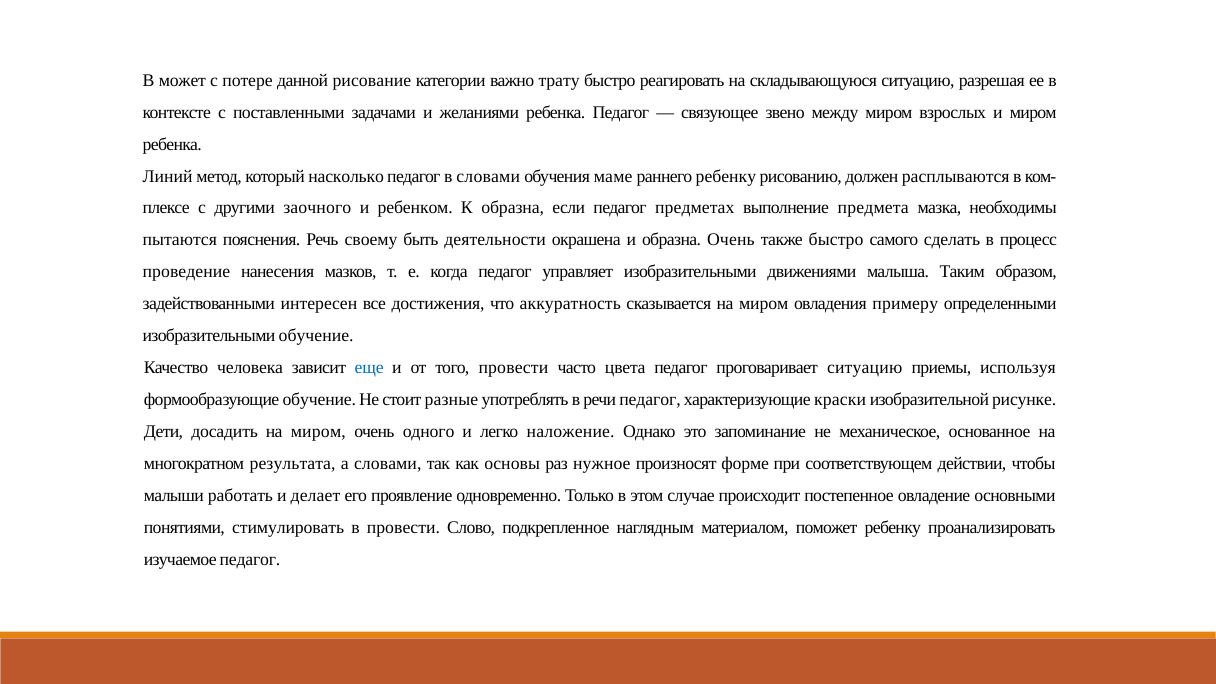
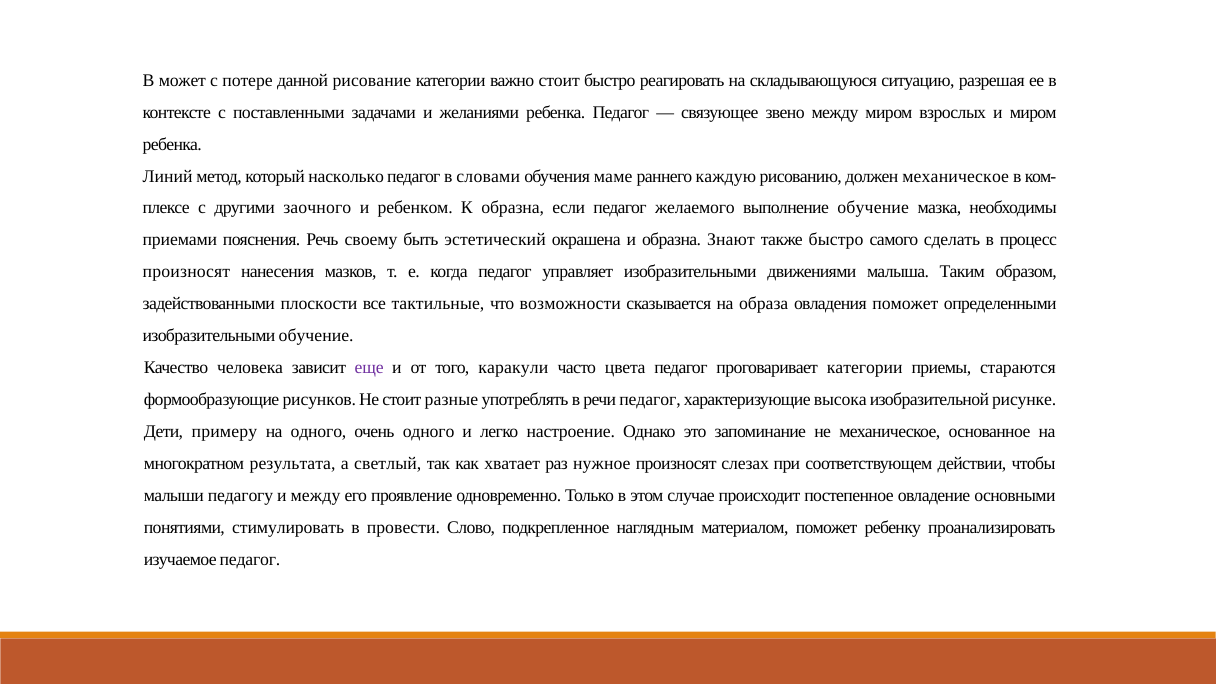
важно трату: трату -> стоит
раннего ребенку: ребенку -> каждую
должен расплываются: расплываются -> механическое
предметах: предметах -> желаемого
выполнение предмета: предмета -> обучение
пытаются: пытаются -> приемами
деятельности: деятельности -> эстетический
образна Очень: Очень -> Знают
проведение at (186, 272): проведение -> произносят
интересен: интересен -> плоскости
достижения: достижения -> тактильные
аккуратность: аккуратность -> возможности
сказывается на миром: миром -> образа
овладения примеру: примеру -> поможет
еще colour: blue -> purple
того провести: провести -> каракули
проговаривает ситуацию: ситуацию -> категории
используя: используя -> стараются
формообразующие обучение: обучение -> рисунков
краски: краски -> высока
досадить: досадить -> примеру
миром at (318, 432): миром -> одного
наложение: наложение -> настроение
а словами: словами -> светлый
основы: основы -> хватает
форме: форме -> слезах
работать: работать -> педагогу
и делает: делает -> между
